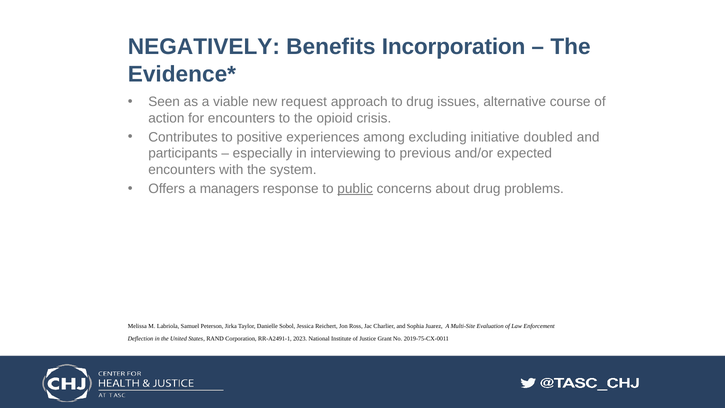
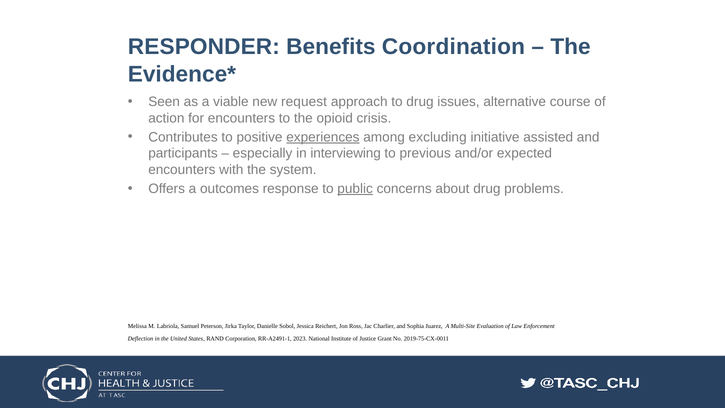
NEGATIVELY: NEGATIVELY -> RESPONDER
Incorporation: Incorporation -> Coordination
experiences underline: none -> present
doubled: doubled -> assisted
managers: managers -> outcomes
